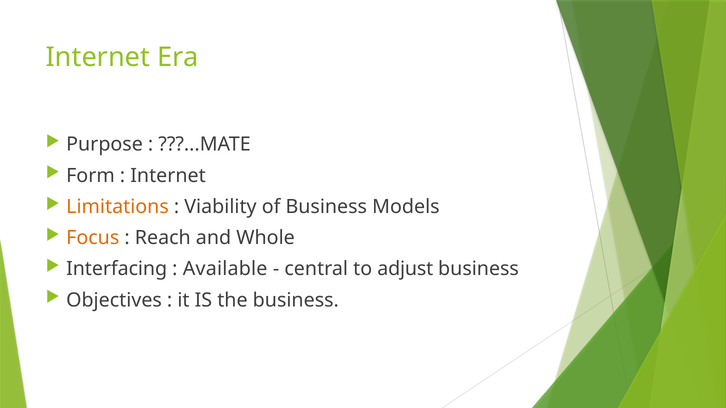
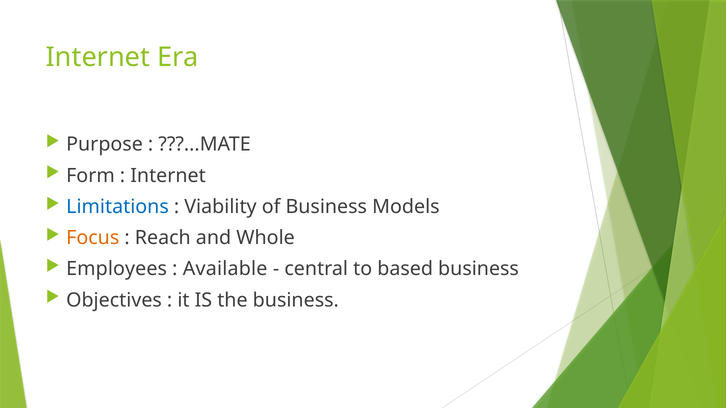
Limitations colour: orange -> blue
Interfacing: Interfacing -> Employees
adjust: adjust -> based
